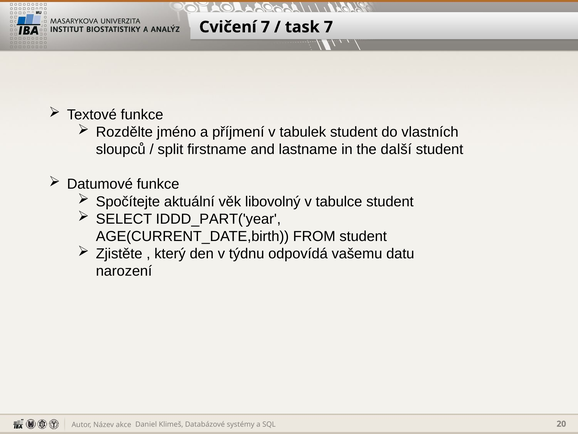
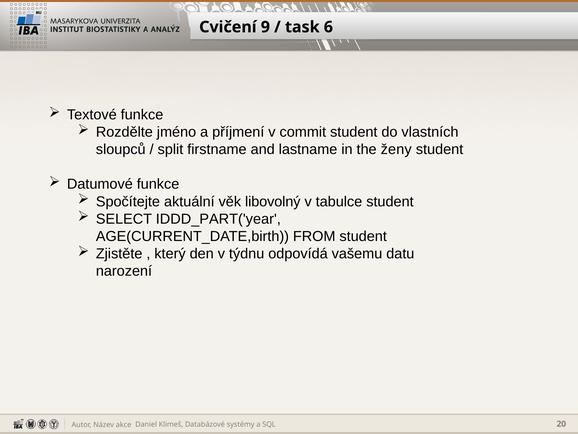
Cvičení 7: 7 -> 9
task 7: 7 -> 6
tabulek: tabulek -> commit
další: další -> ženy
